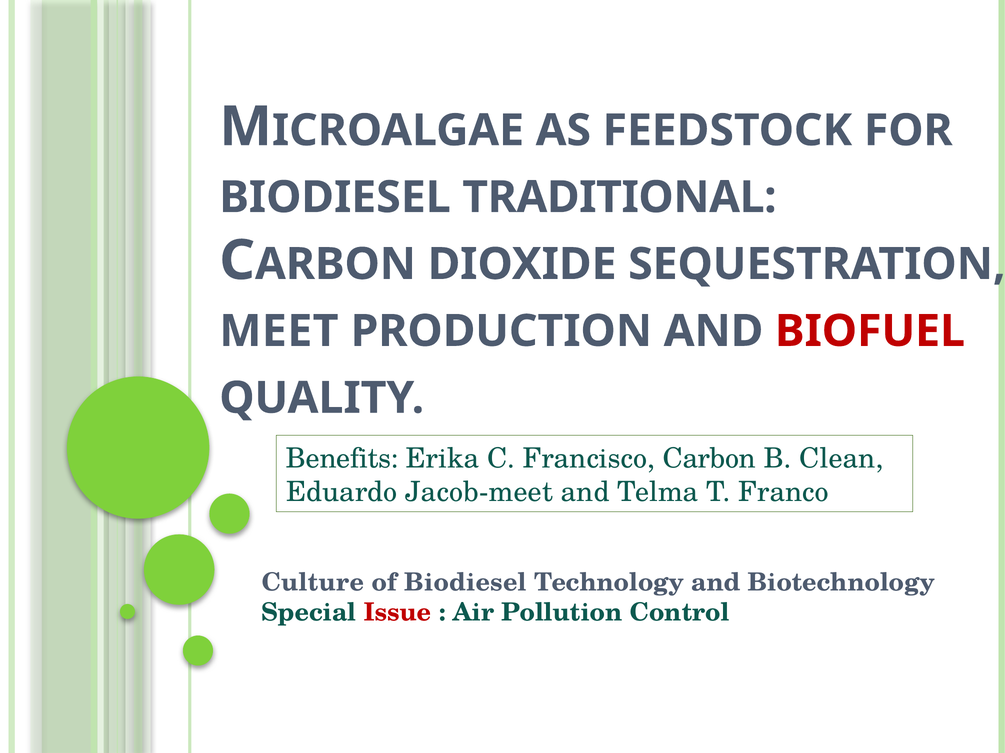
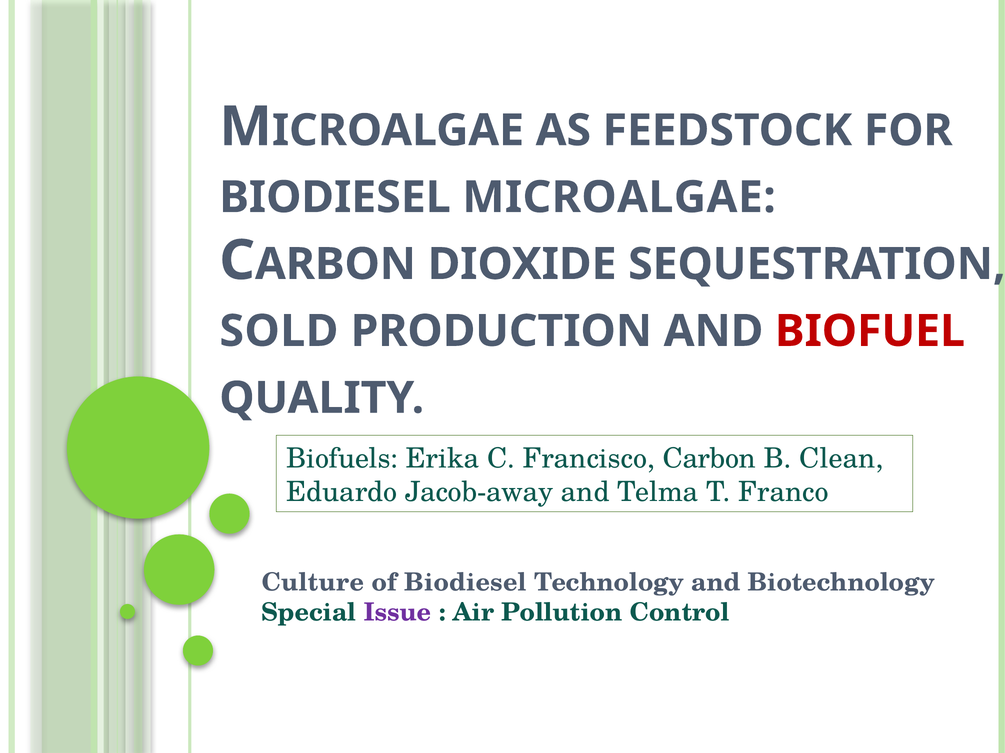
TRADITIONAL: TRADITIONAL -> MICROALGAE
MEET: MEET -> SOLD
Benefits: Benefits -> Biofuels
Jacob-meet: Jacob-meet -> Jacob-away
Issue colour: red -> purple
